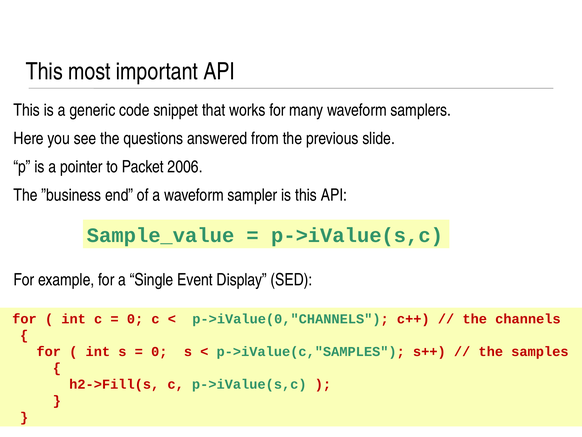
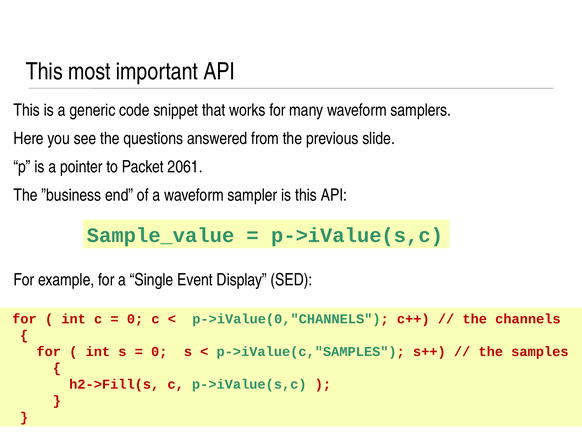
2006: 2006 -> 2061
